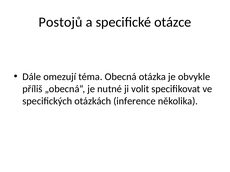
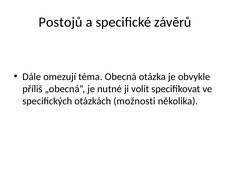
otázce: otázce -> závěrů
inference: inference -> možnosti
